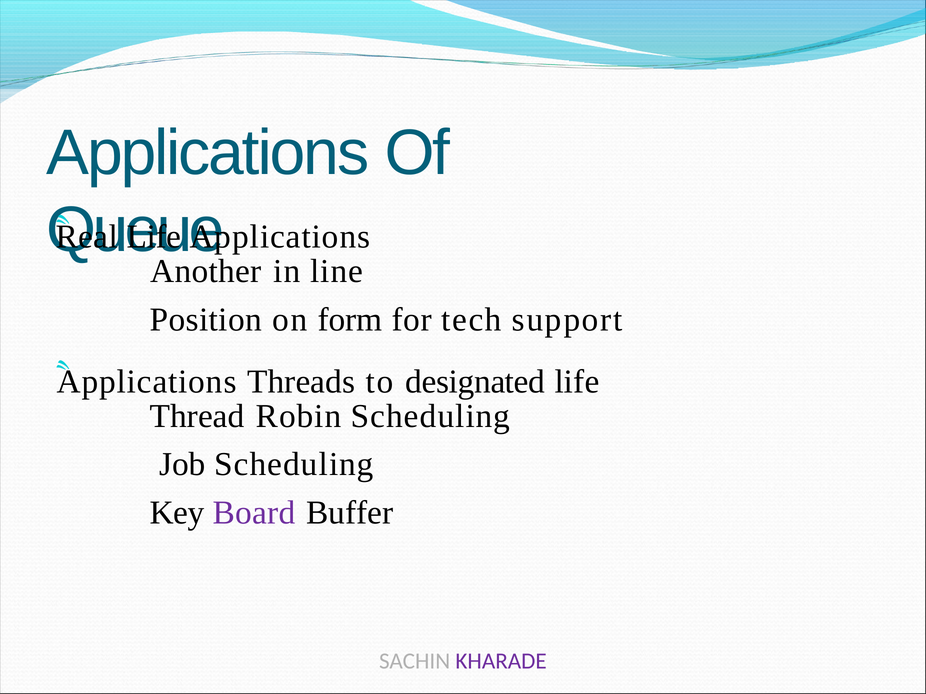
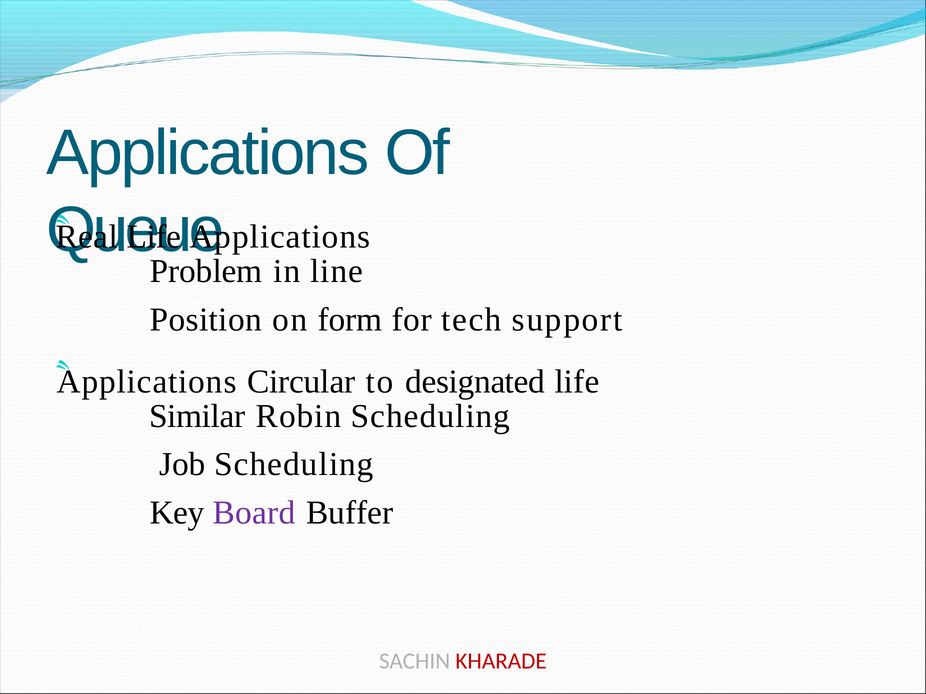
Another: Another -> Problem
Threads: Threads -> Circular
Thread: Thread -> Similar
KHARADE colour: purple -> red
